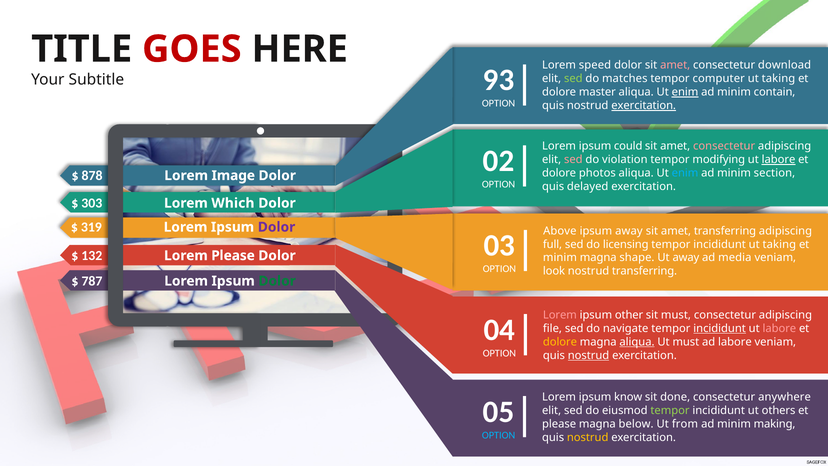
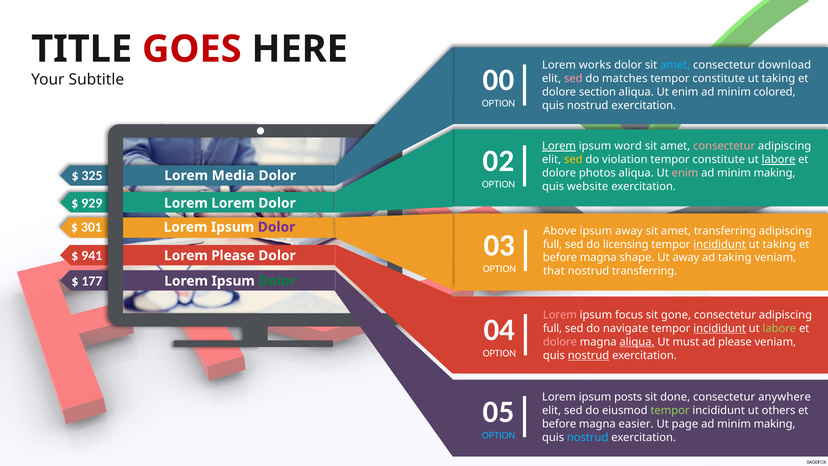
speed: speed -> works
amet at (675, 65) colour: pink -> light blue
93: 93 -> 00
sed at (573, 79) colour: light green -> pink
computer at (719, 79): computer -> constitute
master: master -> section
enim at (685, 92) underline: present -> none
contain: contain -> colored
exercitation at (644, 106) underline: present -> none
Lorem at (559, 146) underline: none -> present
could: could -> word
sed at (573, 160) colour: pink -> yellow
modifying at (719, 160): modifying -> constitute
878: 878 -> 325
enim at (685, 173) colour: light blue -> pink
section at (774, 173): section -> making
Image: Image -> Media
delayed: delayed -> website
303: 303 -> 929
Lorem Which: Which -> Lorem
319: 319 -> 301
incididunt at (720, 244) underline: none -> present
132: 132 -> 941
minim at (560, 258): minim -> before
ad media: media -> taking
look: look -> that
787: 787 -> 177
other: other -> focus
sit must: must -> gone
file at (552, 328): file -> full
labore at (779, 328) colour: pink -> light green
dolore at (560, 342) colour: yellow -> pink
ad labore: labore -> please
know: know -> posts
please at (559, 424): please -> before
below: below -> easier
from: from -> page
nostrud at (588, 437) colour: yellow -> light blue
